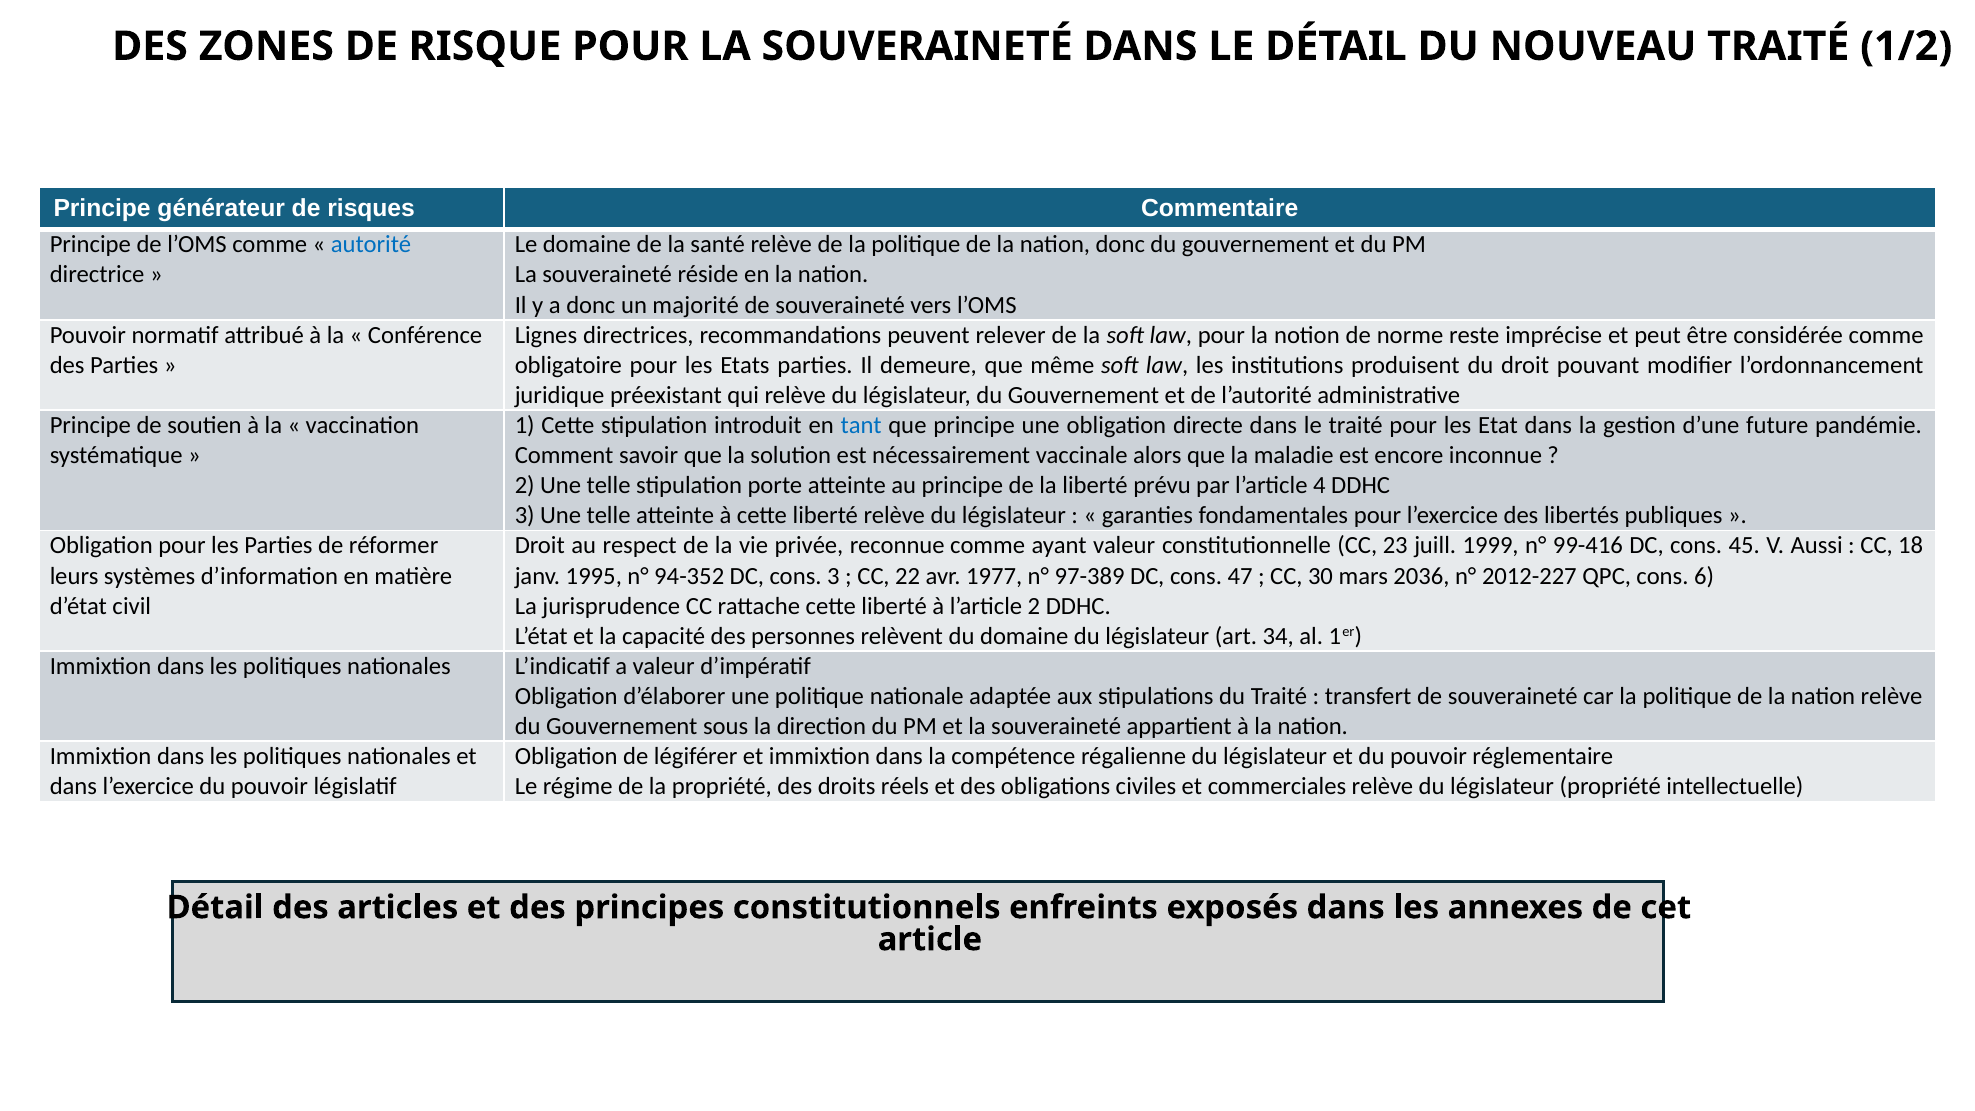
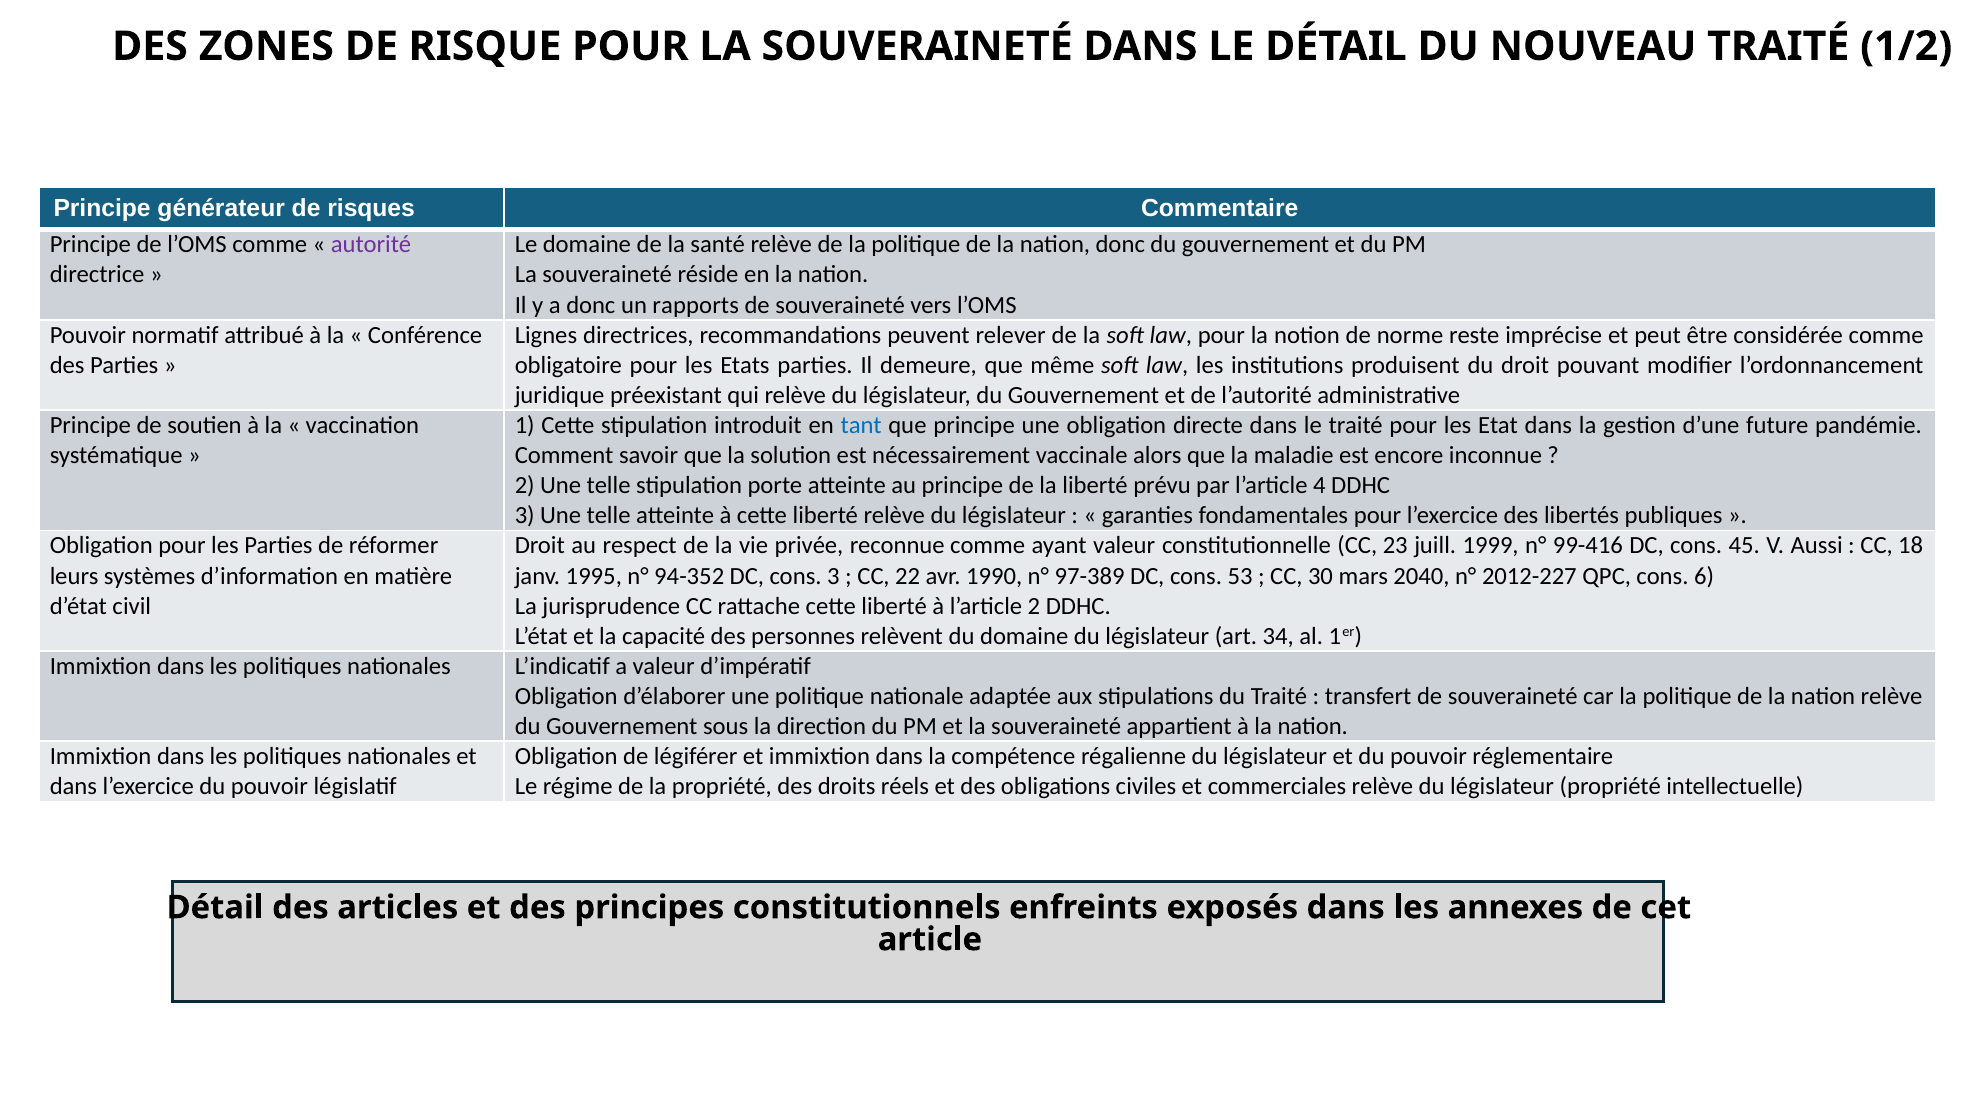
autorité colour: blue -> purple
majorité: majorité -> rapports
1977: 1977 -> 1990
47: 47 -> 53
2036: 2036 -> 2040
